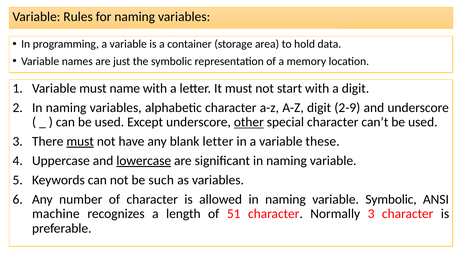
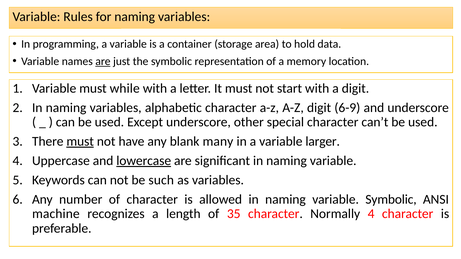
are at (103, 61) underline: none -> present
name: name -> while
2-9: 2-9 -> 6-9
other underline: present -> none
blank letter: letter -> many
these: these -> larger
51: 51 -> 35
Normally 3: 3 -> 4
